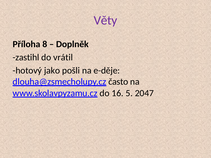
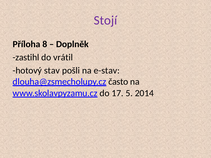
Věty: Věty -> Stojí
jako: jako -> stav
e-děje: e-děje -> e-stav
16: 16 -> 17
2047: 2047 -> 2014
